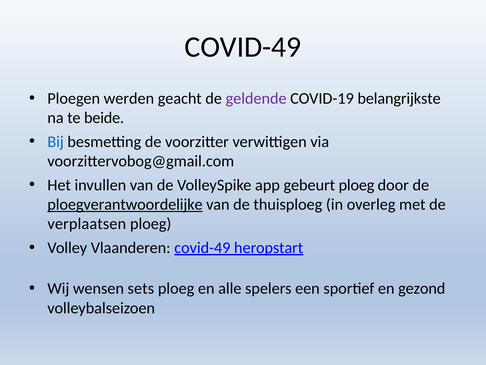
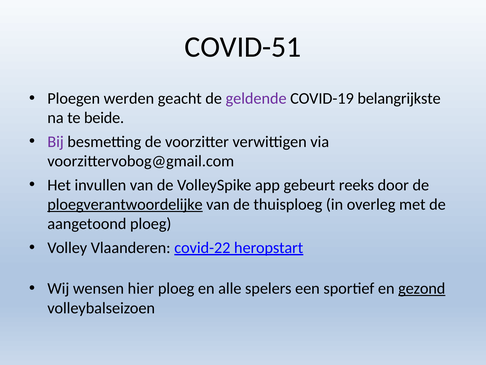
COVID-49 at (243, 47): COVID-49 -> COVID-51
Bij colour: blue -> purple
gebeurt ploeg: ploeg -> reeks
verplaatsen: verplaatsen -> aangetoond
Vlaanderen covid-49: covid-49 -> covid-22
sets: sets -> hier
gezond underline: none -> present
